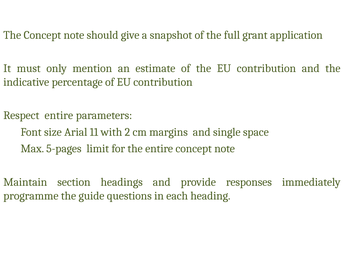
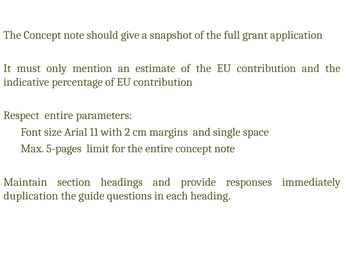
programme: programme -> duplication
